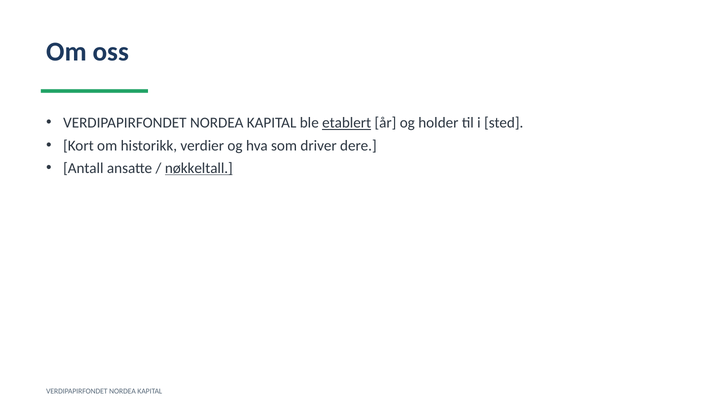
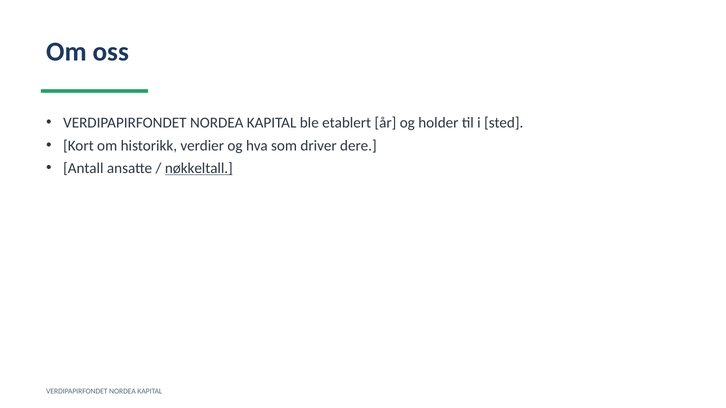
etablert underline: present -> none
